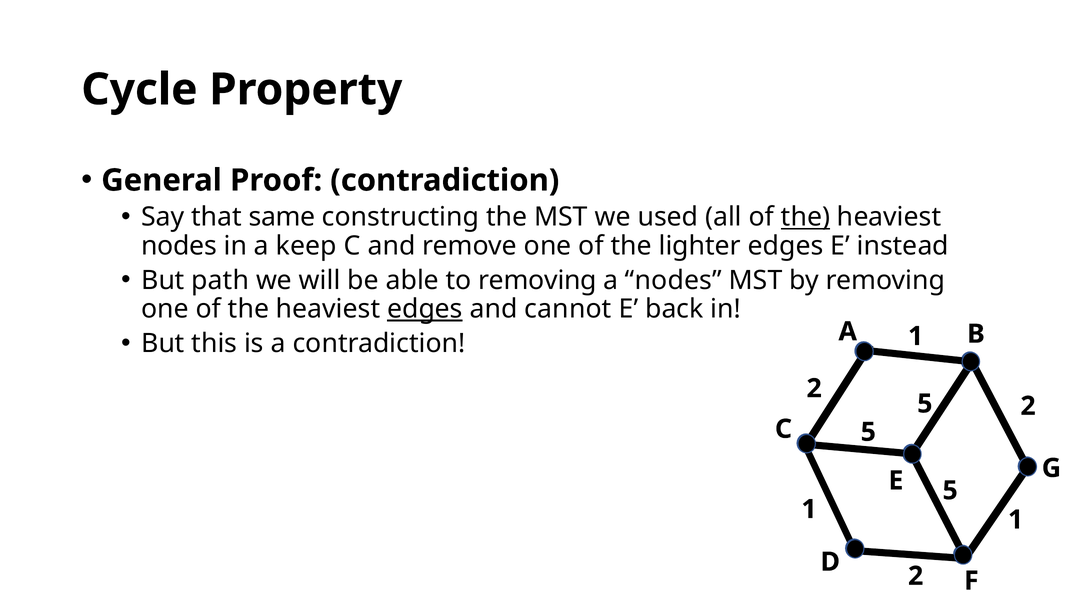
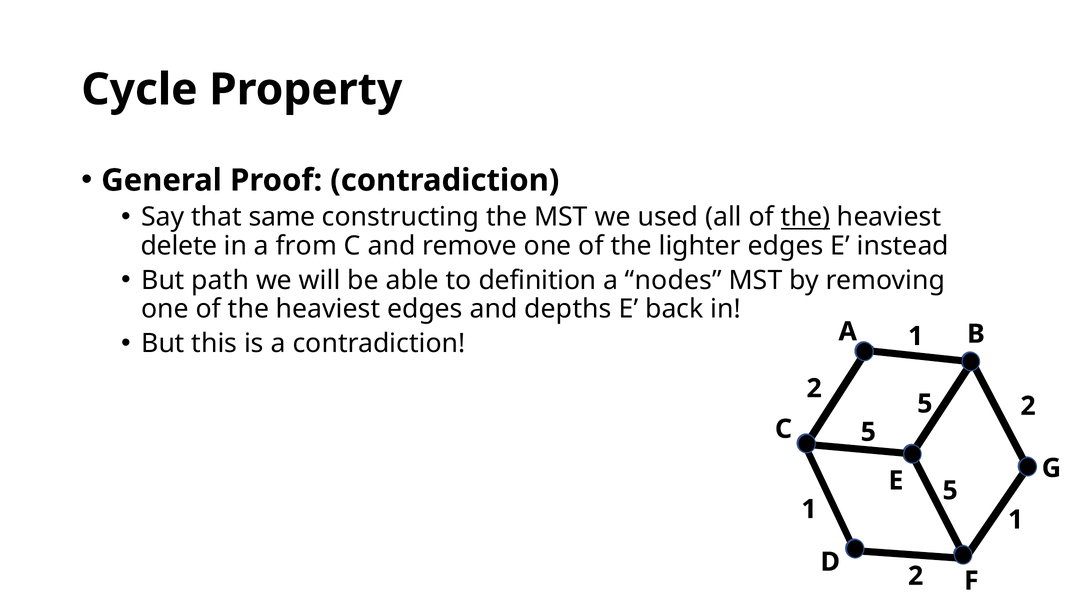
nodes at (179, 246): nodes -> delete
keep: keep -> from
to removing: removing -> definition
edges at (425, 309) underline: present -> none
cannot: cannot -> depths
